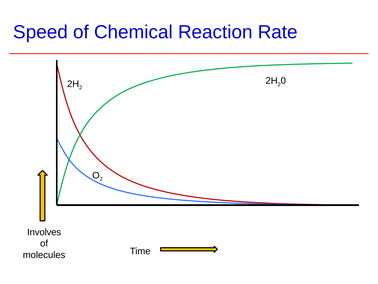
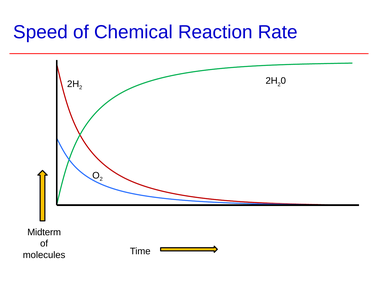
Involves: Involves -> Midterm
